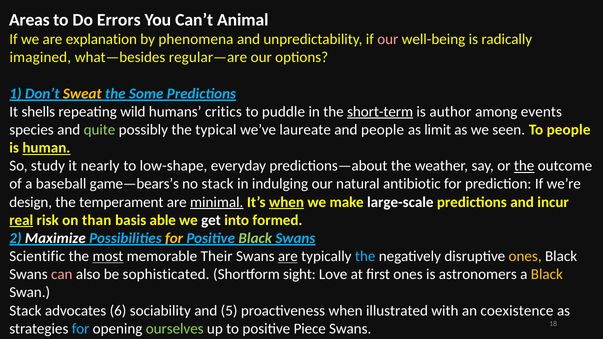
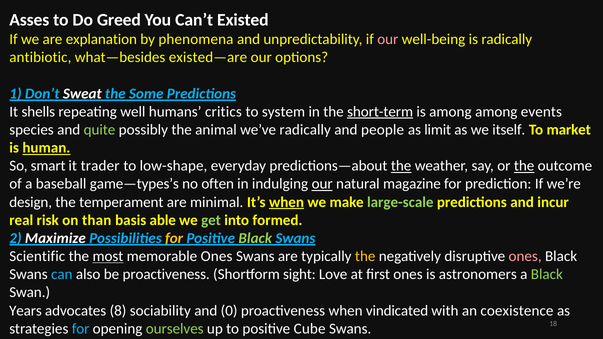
Areas: Areas -> Asses
Errors: Errors -> Greed
Animal: Animal -> Existed
imagined: imagined -> antibiotic
regular—are: regular—are -> existed—are
Sweat colour: yellow -> white
wild: wild -> well
puddle: puddle -> system
is author: author -> among
typical: typical -> animal
we’ve laureate: laureate -> radically
seen: seen -> itself
To people: people -> market
study: study -> smart
nearly: nearly -> trader
the at (401, 166) underline: none -> present
game—bears’s: game—bears’s -> game—types’s
no stack: stack -> often
our at (322, 184) underline: none -> present
antibiotic: antibiotic -> magazine
minimal underline: present -> none
large-scale colour: white -> light green
real underline: present -> none
get colour: white -> light green
memorable Their: Their -> Ones
are at (288, 256) underline: present -> none
the at (365, 256) colour: light blue -> yellow
ones at (525, 256) colour: yellow -> pink
can colour: pink -> light blue
be sophisticated: sophisticated -> proactiveness
Black at (547, 275) colour: yellow -> light green
Stack at (25, 311): Stack -> Years
6: 6 -> 8
5: 5 -> 0
illustrated: illustrated -> vindicated
Piece: Piece -> Cube
